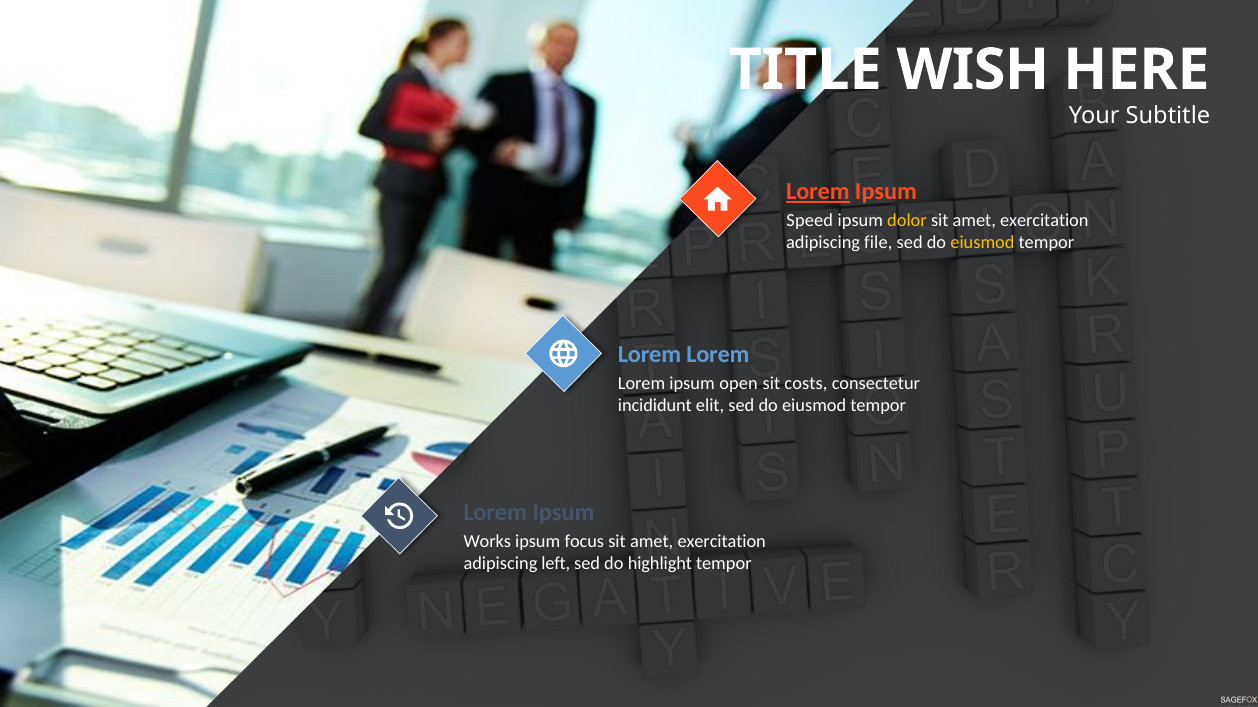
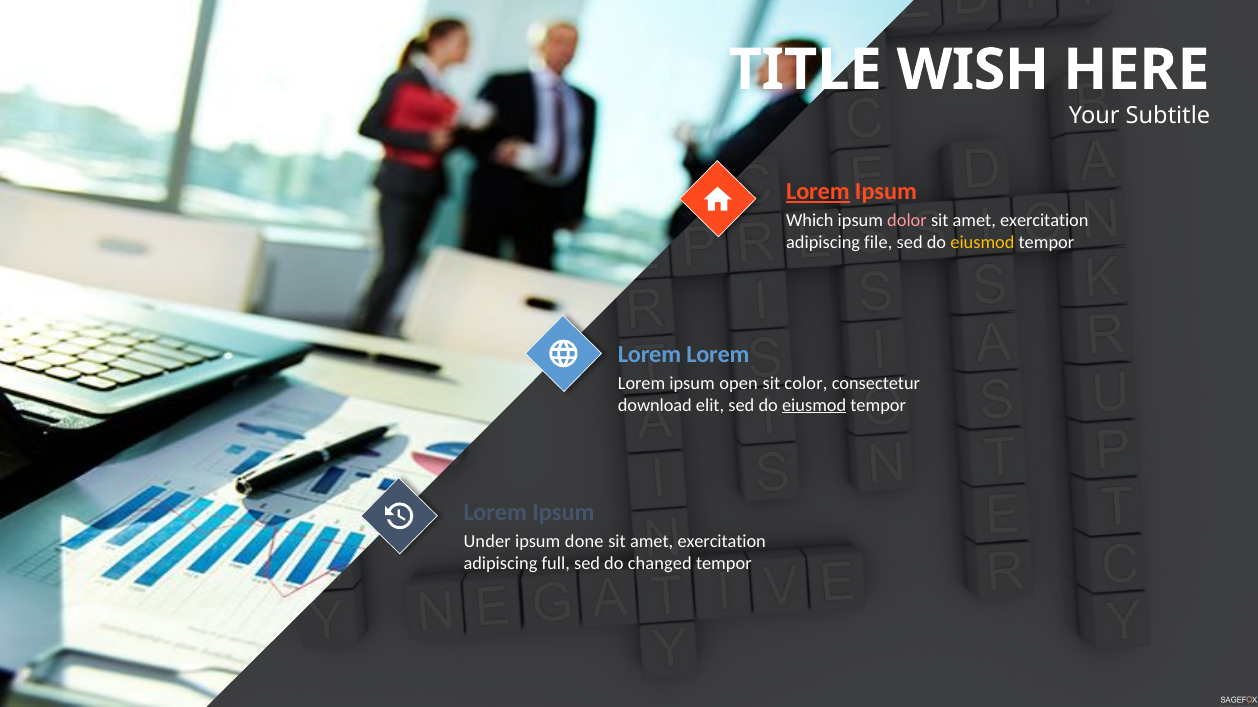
Speed: Speed -> Which
dolor colour: yellow -> pink
costs: costs -> color
incididunt: incididunt -> download
eiusmod at (814, 405) underline: none -> present
Works: Works -> Under
focus: focus -> done
left: left -> full
highlight: highlight -> changed
